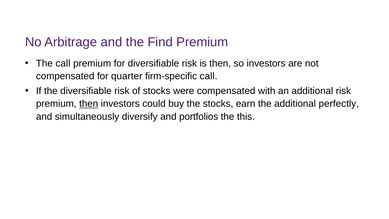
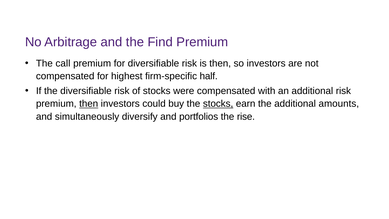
quarter: quarter -> highest
firm-specific call: call -> half
stocks at (218, 104) underline: none -> present
perfectly: perfectly -> amounts
this: this -> rise
